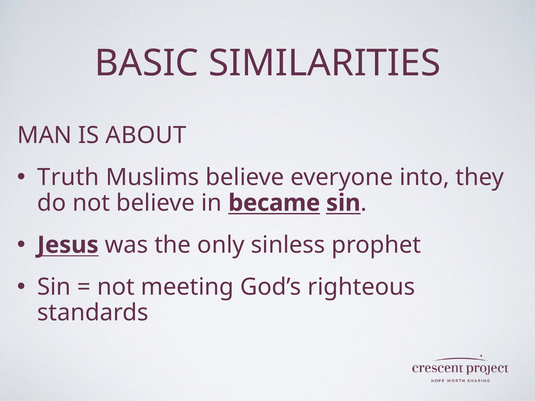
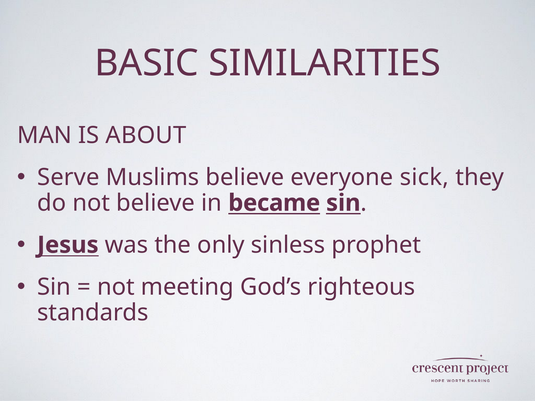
Truth: Truth -> Serve
into: into -> sick
